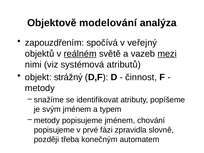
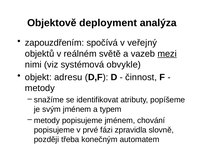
modelování: modelování -> deployment
reálném underline: present -> none
atributů: atributů -> obvykle
strážný: strážný -> adresu
